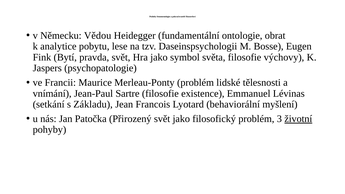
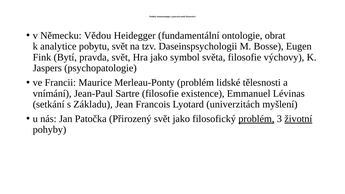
pobytu lese: lese -> svět
behaviorální: behaviorální -> univerzitách
problém at (256, 119) underline: none -> present
